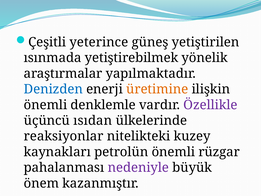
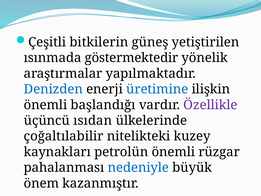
yeterince: yeterince -> bitkilerin
yetiştirebilmek: yetiştirebilmek -> göstermektedir
üretimine colour: orange -> blue
denklemle: denklemle -> başlandığı
reaksiyonlar: reaksiyonlar -> çoğaltılabilir
nedeniyle colour: purple -> blue
